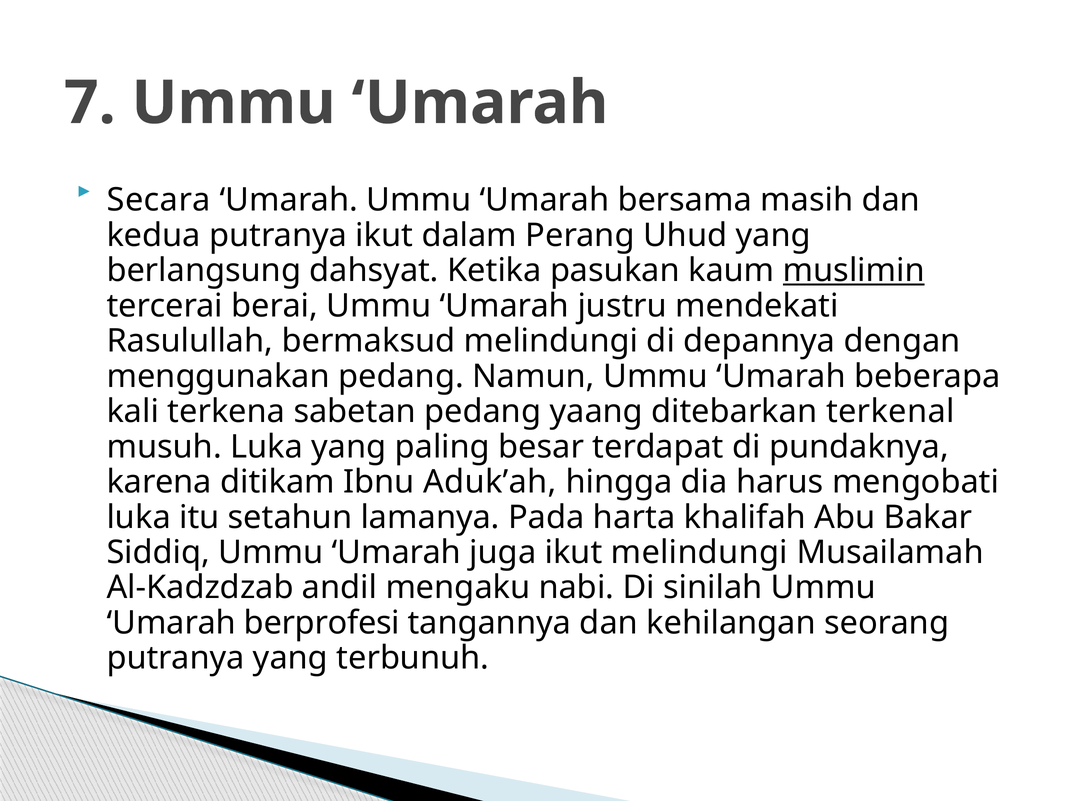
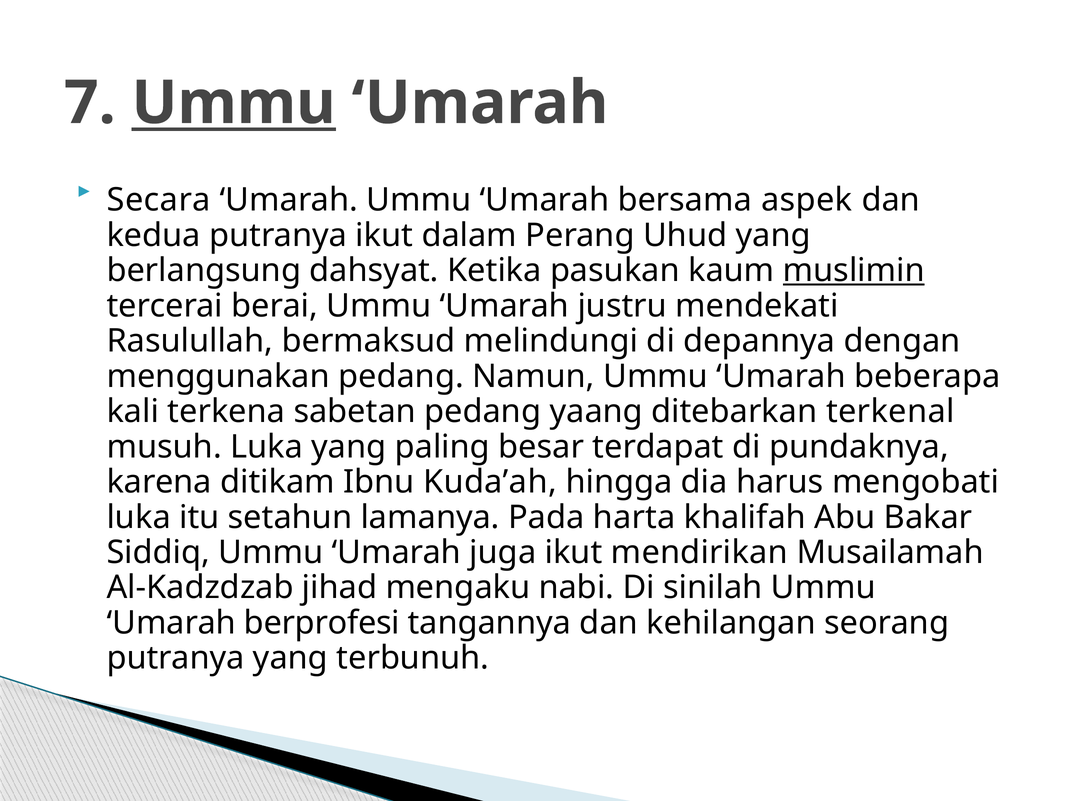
Ummu at (234, 103) underline: none -> present
masih: masih -> aspek
Aduk’ah: Aduk’ah -> Kuda’ah
ikut melindungi: melindungi -> mendirikan
andil: andil -> jihad
